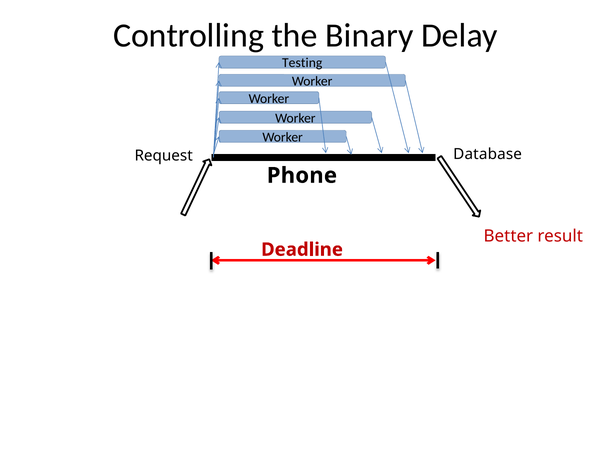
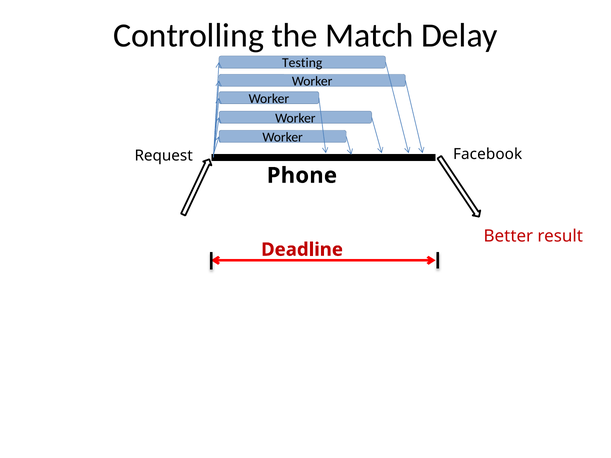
Binary: Binary -> Match
Database: Database -> Facebook
